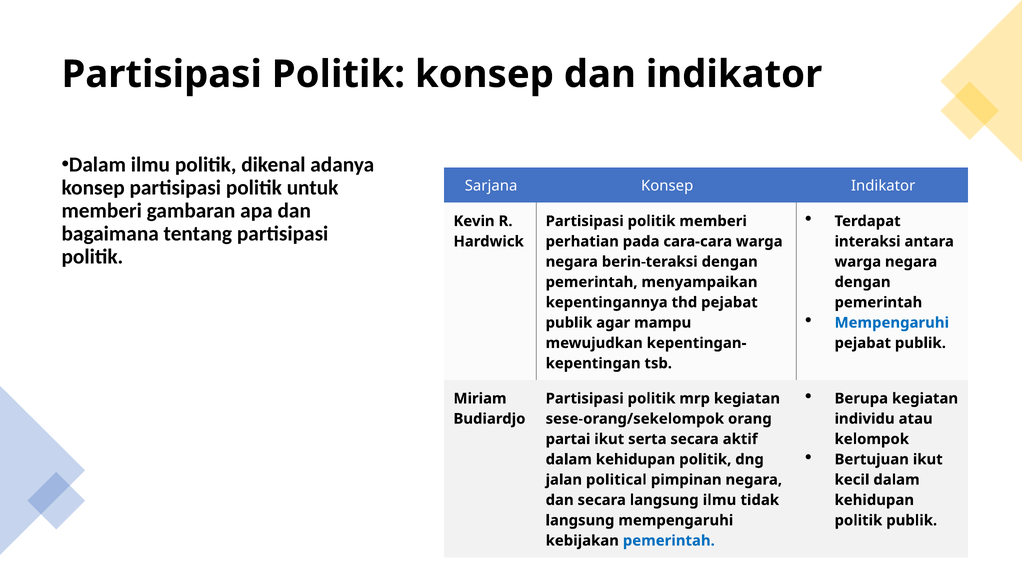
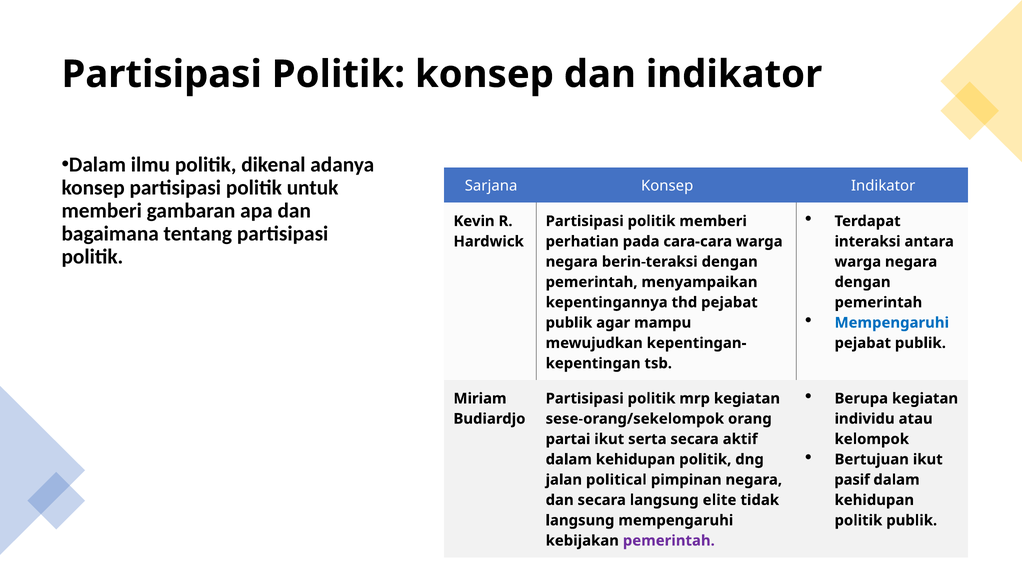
kecil: kecil -> pasif
langsung ilmu: ilmu -> elite
pemerintah at (669, 541) colour: blue -> purple
